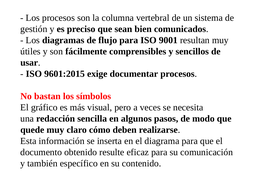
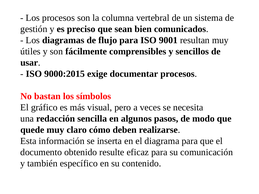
9601:2015: 9601:2015 -> 9000:2015
